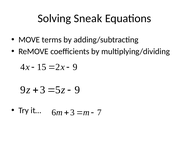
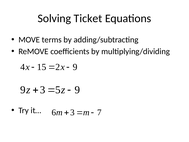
Sneak: Sneak -> Ticket
